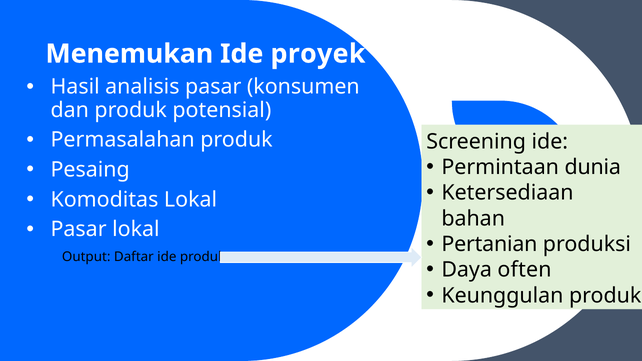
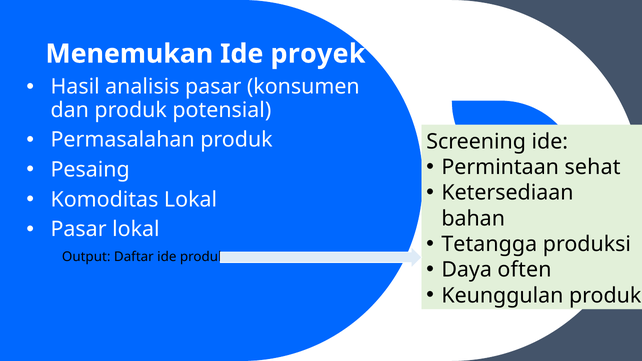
dunia: dunia -> sehat
Pertanian: Pertanian -> Tetangga
